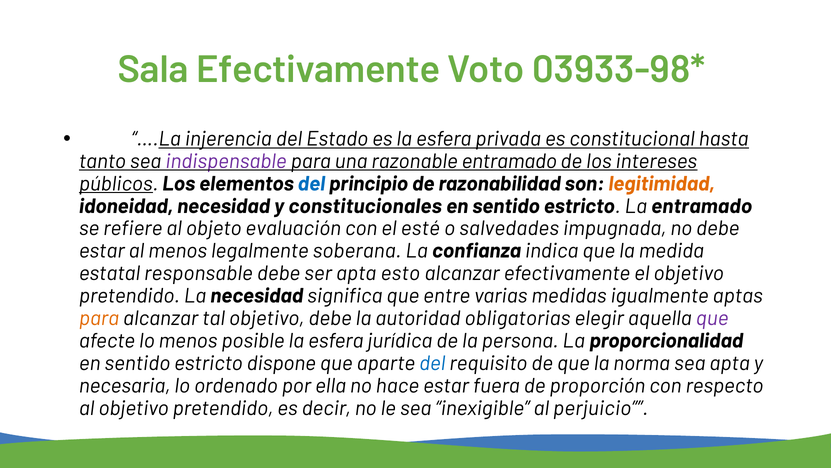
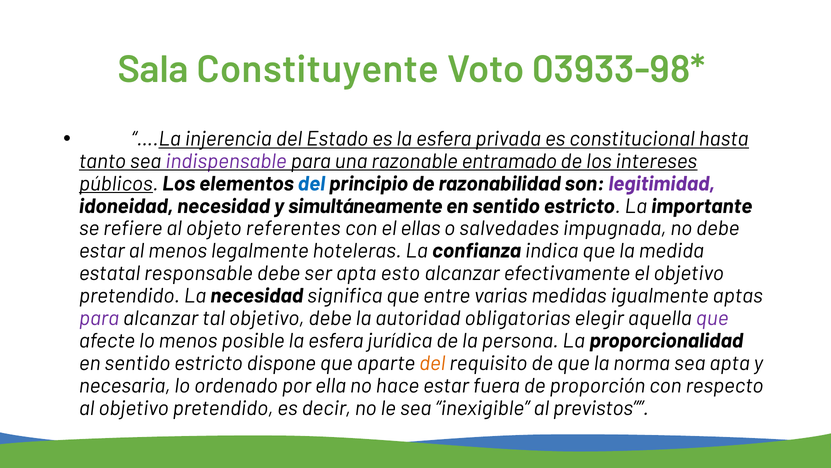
Sala Efectivamente: Efectivamente -> Constituyente
legitimidad colour: orange -> purple
constitucionales: constitucionales -> simultáneamente
La entramado: entramado -> importante
evaluación: evaluación -> referentes
esté: esté -> ellas
soberana: soberana -> hoteleras
para at (99, 318) colour: orange -> purple
del at (432, 363) colour: blue -> orange
perjuicio: perjuicio -> previstos
